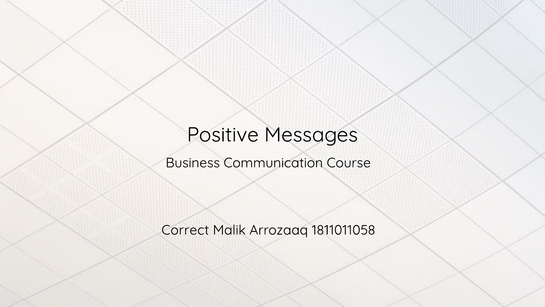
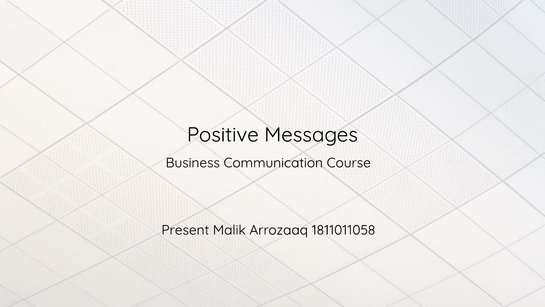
Correct: Correct -> Present
